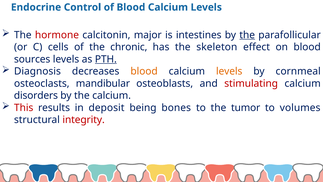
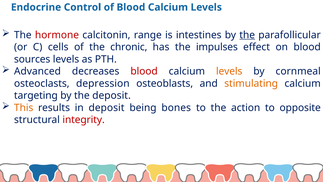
major: major -> range
skeleton: skeleton -> impulses
PTH underline: present -> none
Diagnosis: Diagnosis -> Advanced
blood at (144, 71) colour: orange -> red
mandibular: mandibular -> depression
stimulating colour: red -> orange
disorders: disorders -> targeting
the calcium: calcium -> deposit
This colour: red -> orange
tumor: tumor -> action
volumes: volumes -> opposite
